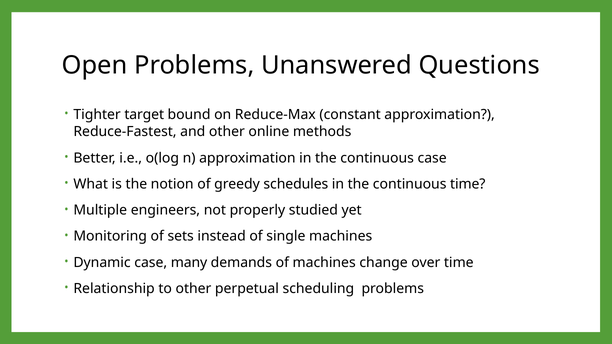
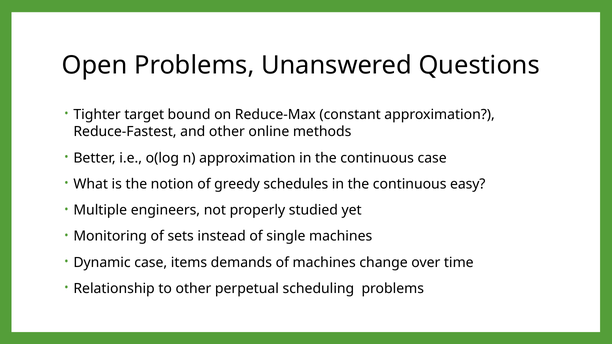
continuous time: time -> easy
many: many -> items
